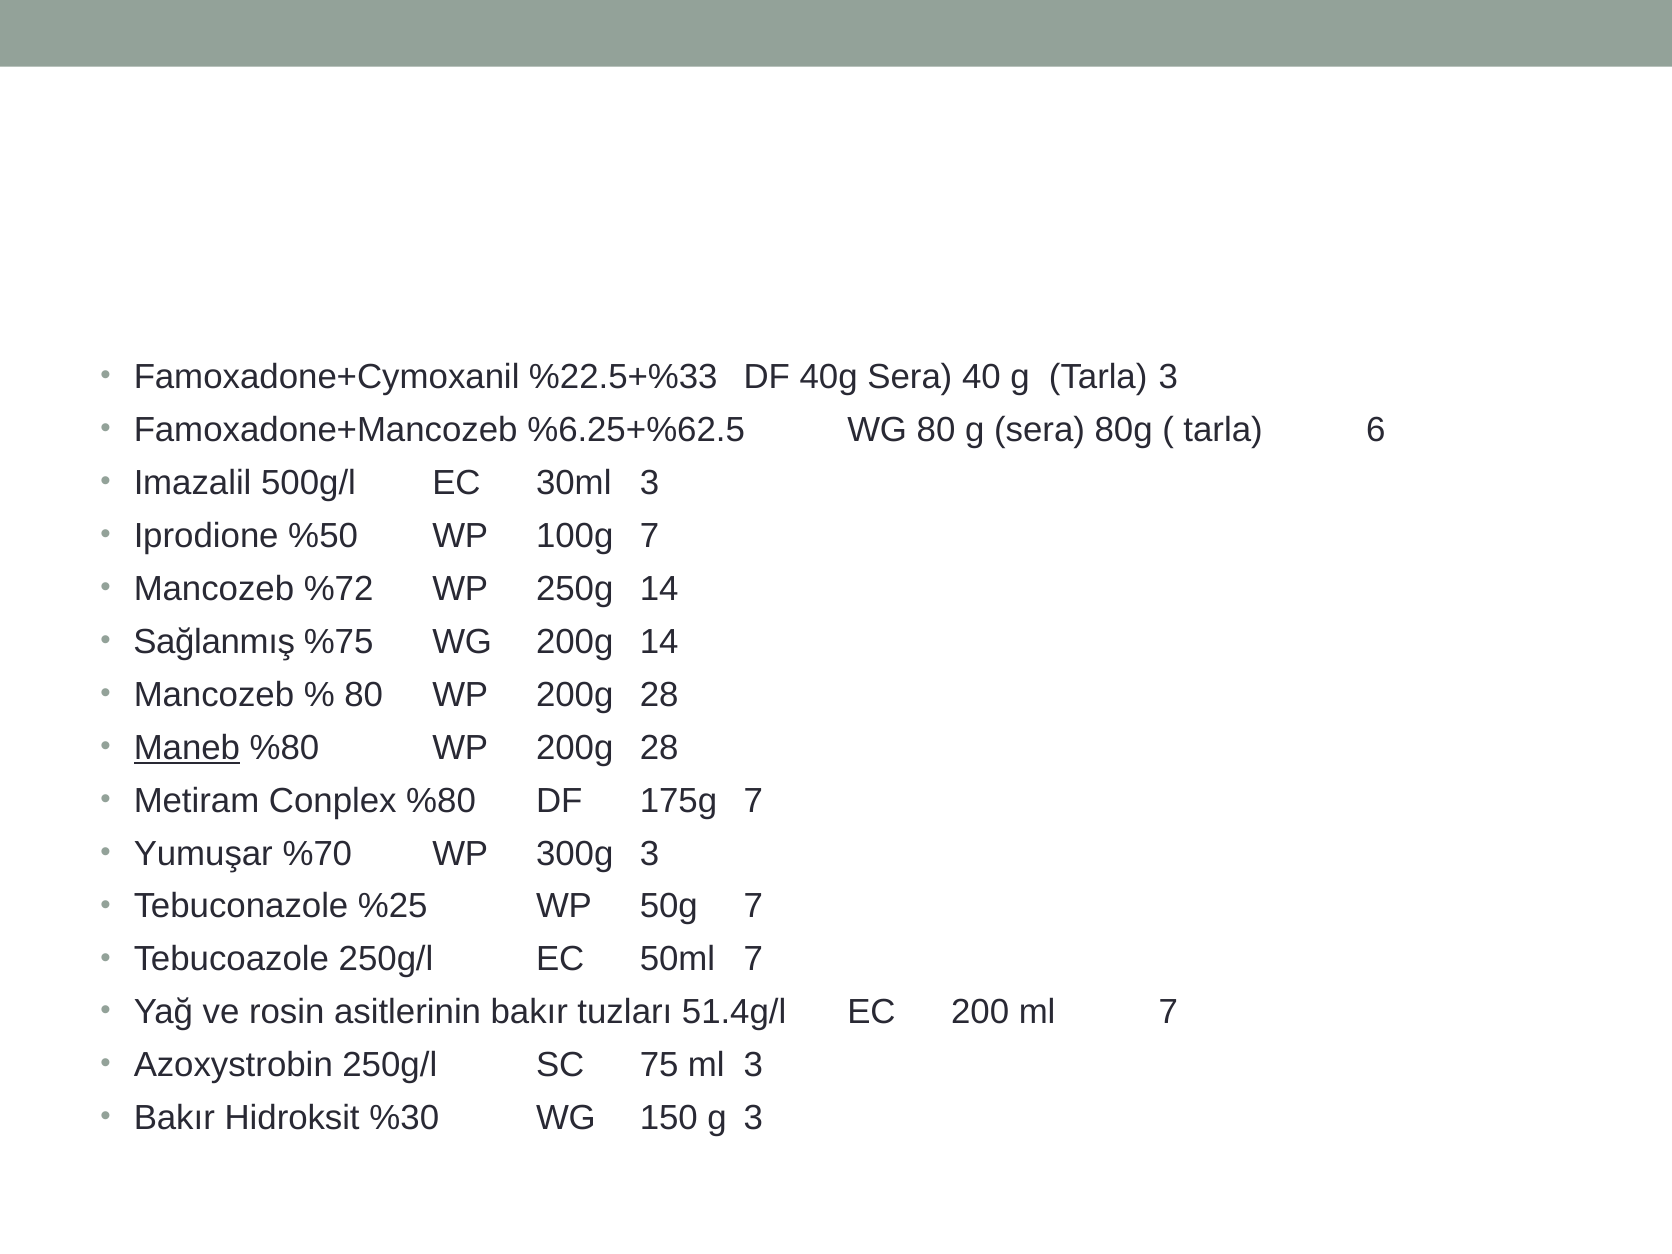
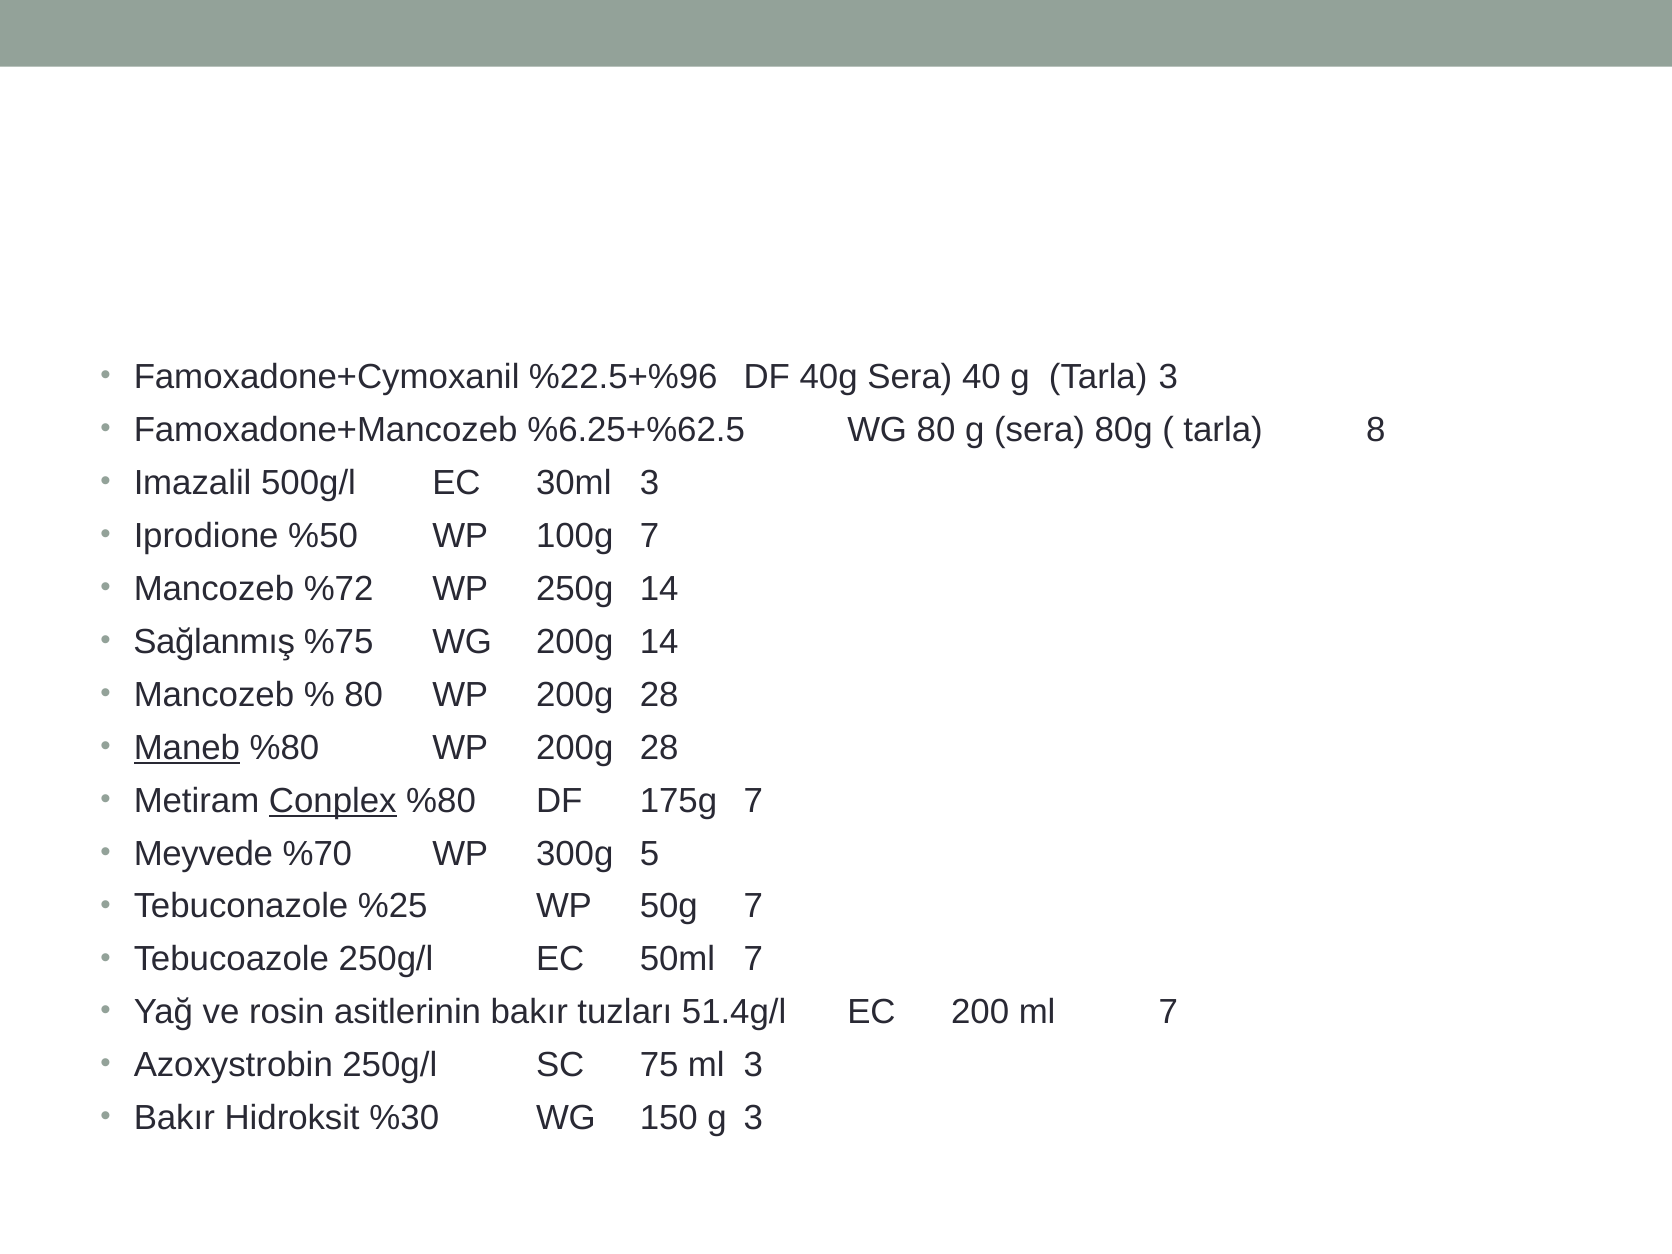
%22.5+%33: %22.5+%33 -> %22.5+%96
6: 6 -> 8
Conplex underline: none -> present
Yumuşar: Yumuşar -> Meyvede
300g 3: 3 -> 5
